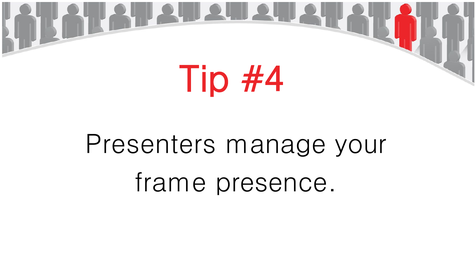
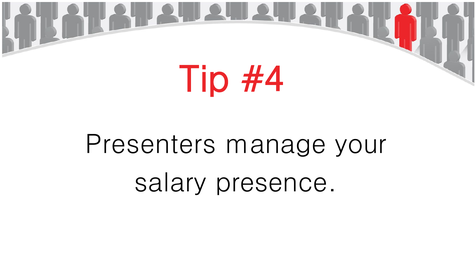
frame: frame -> salary
